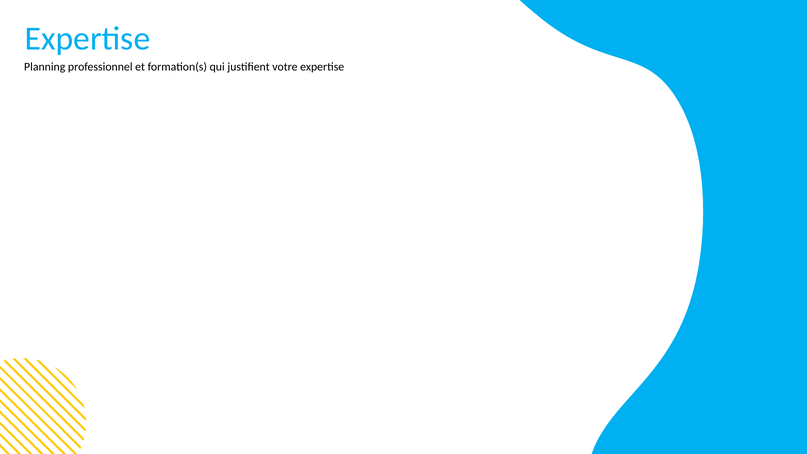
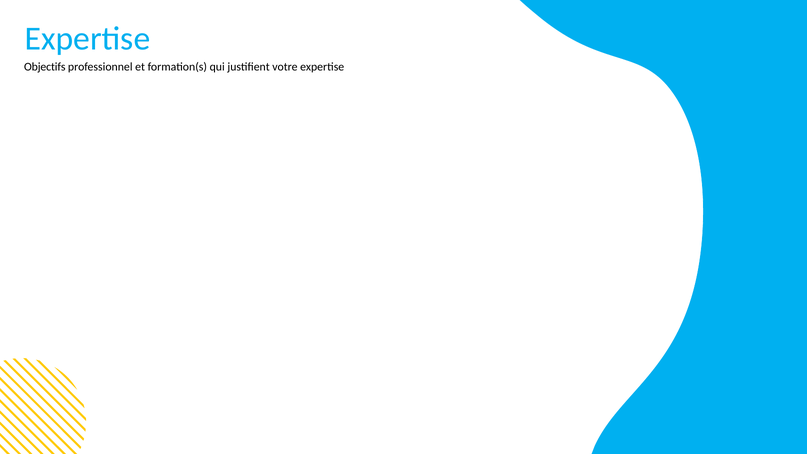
Planning: Planning -> Objectifs
